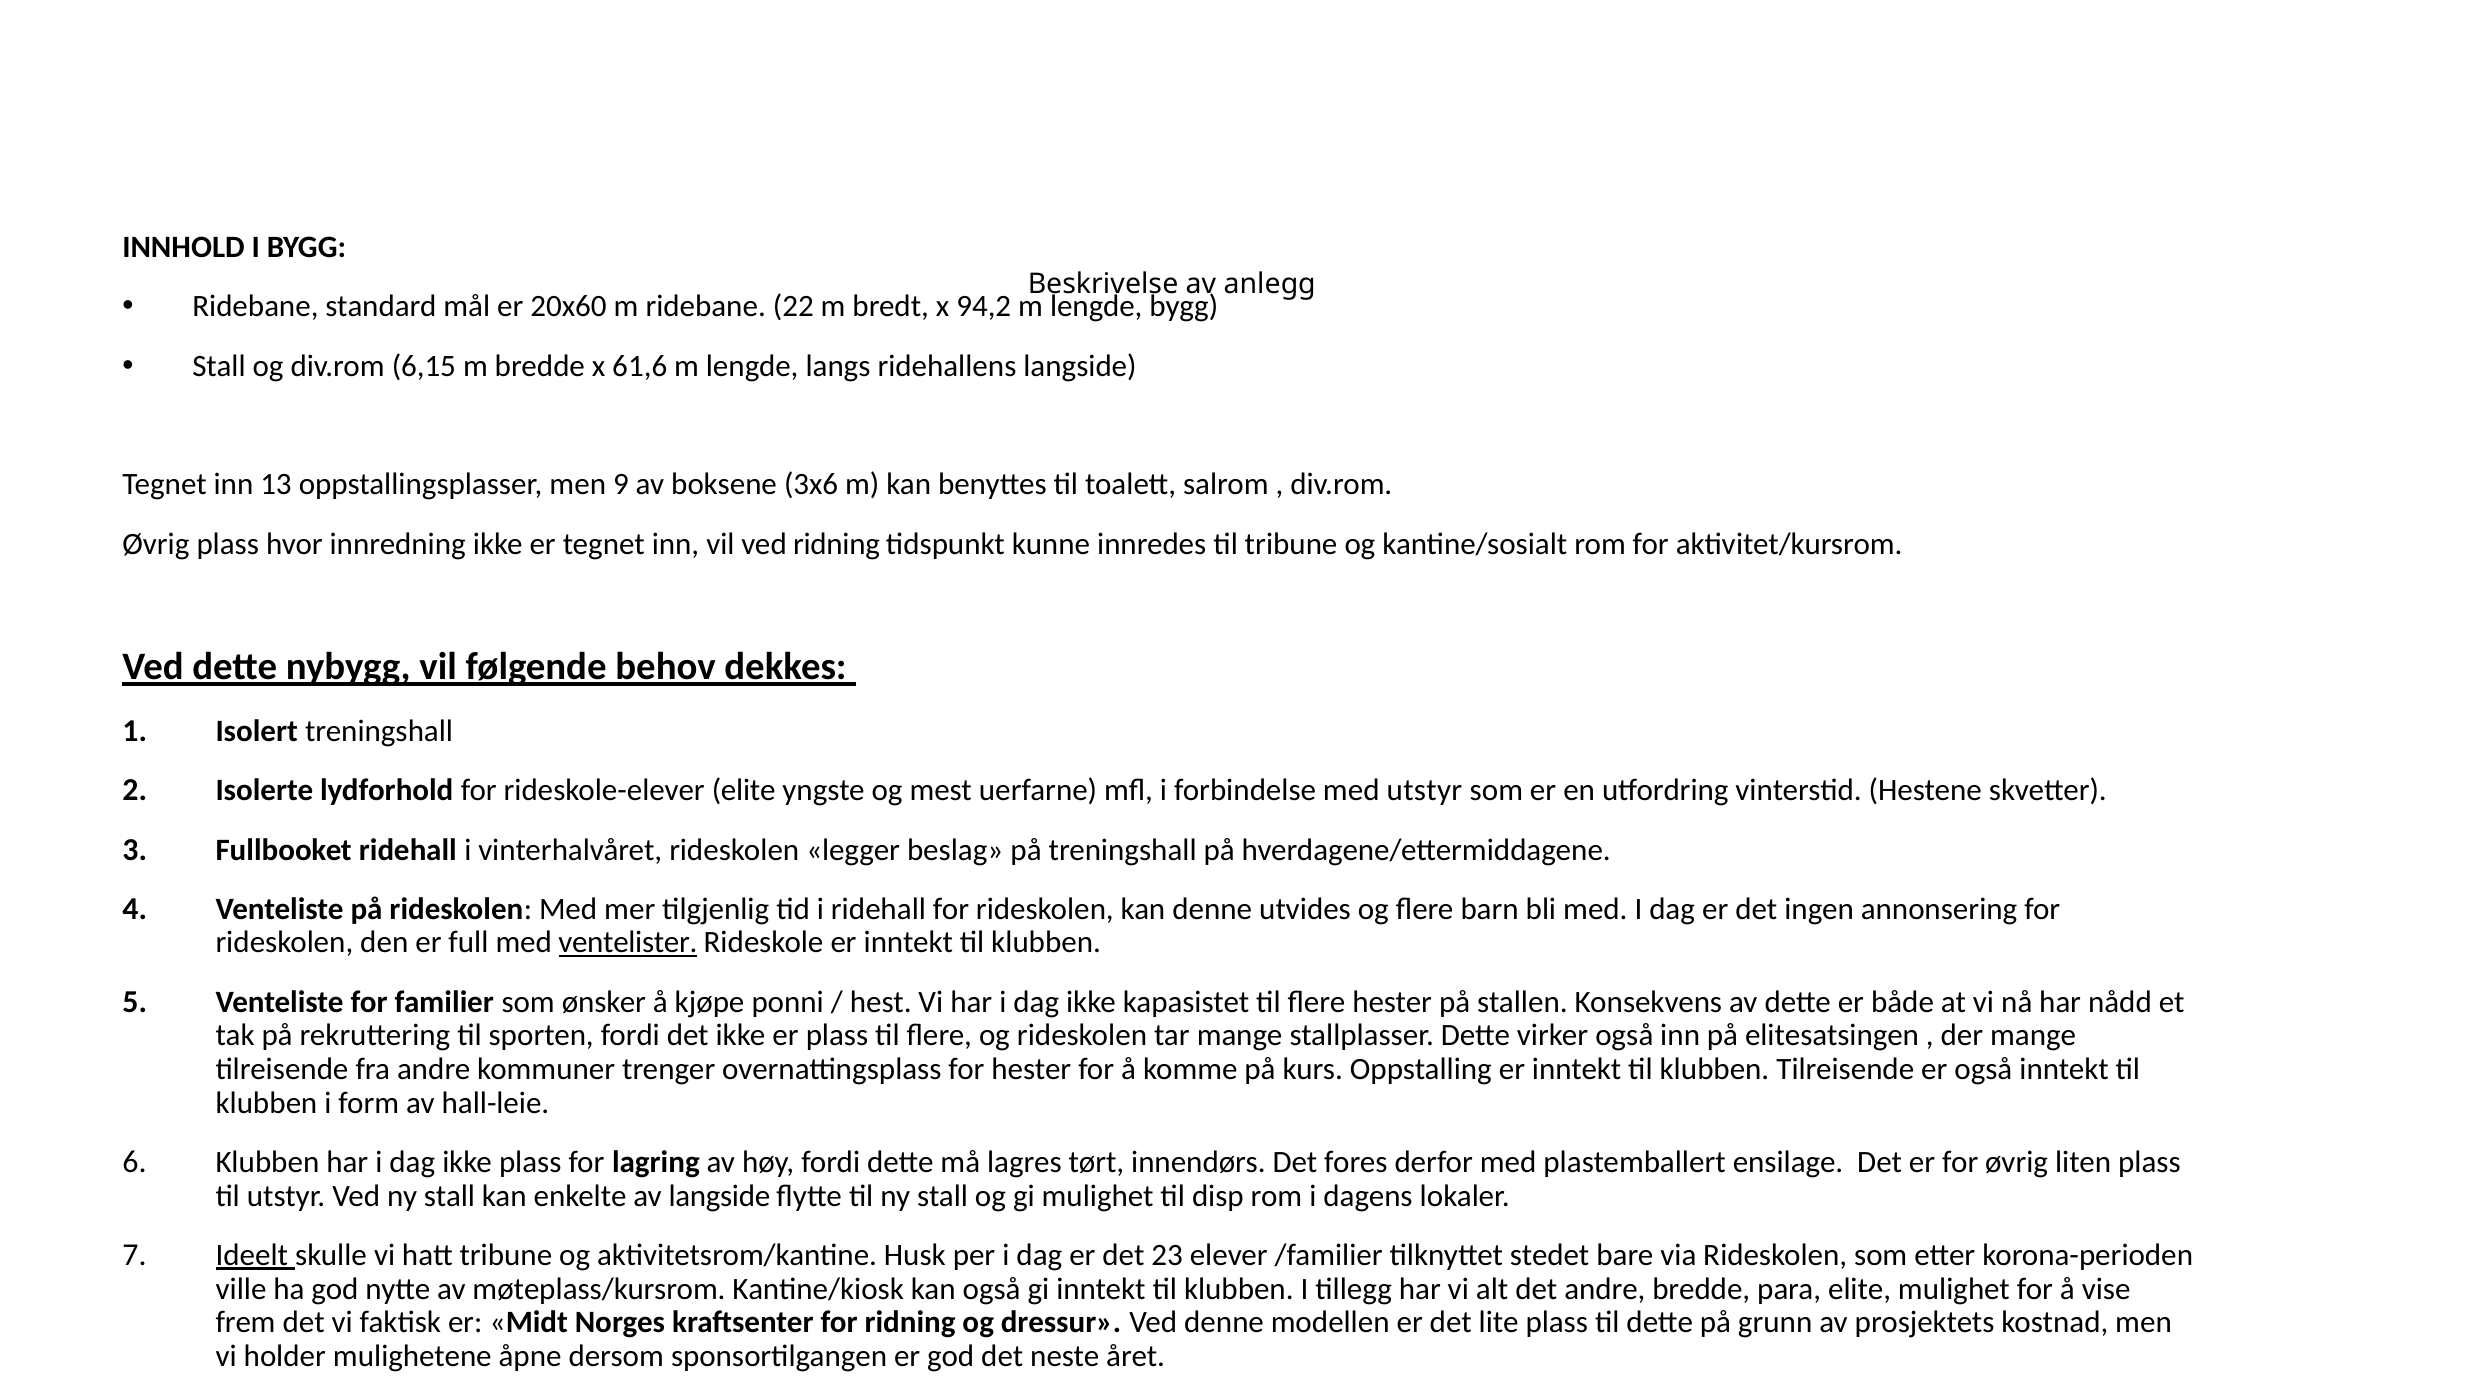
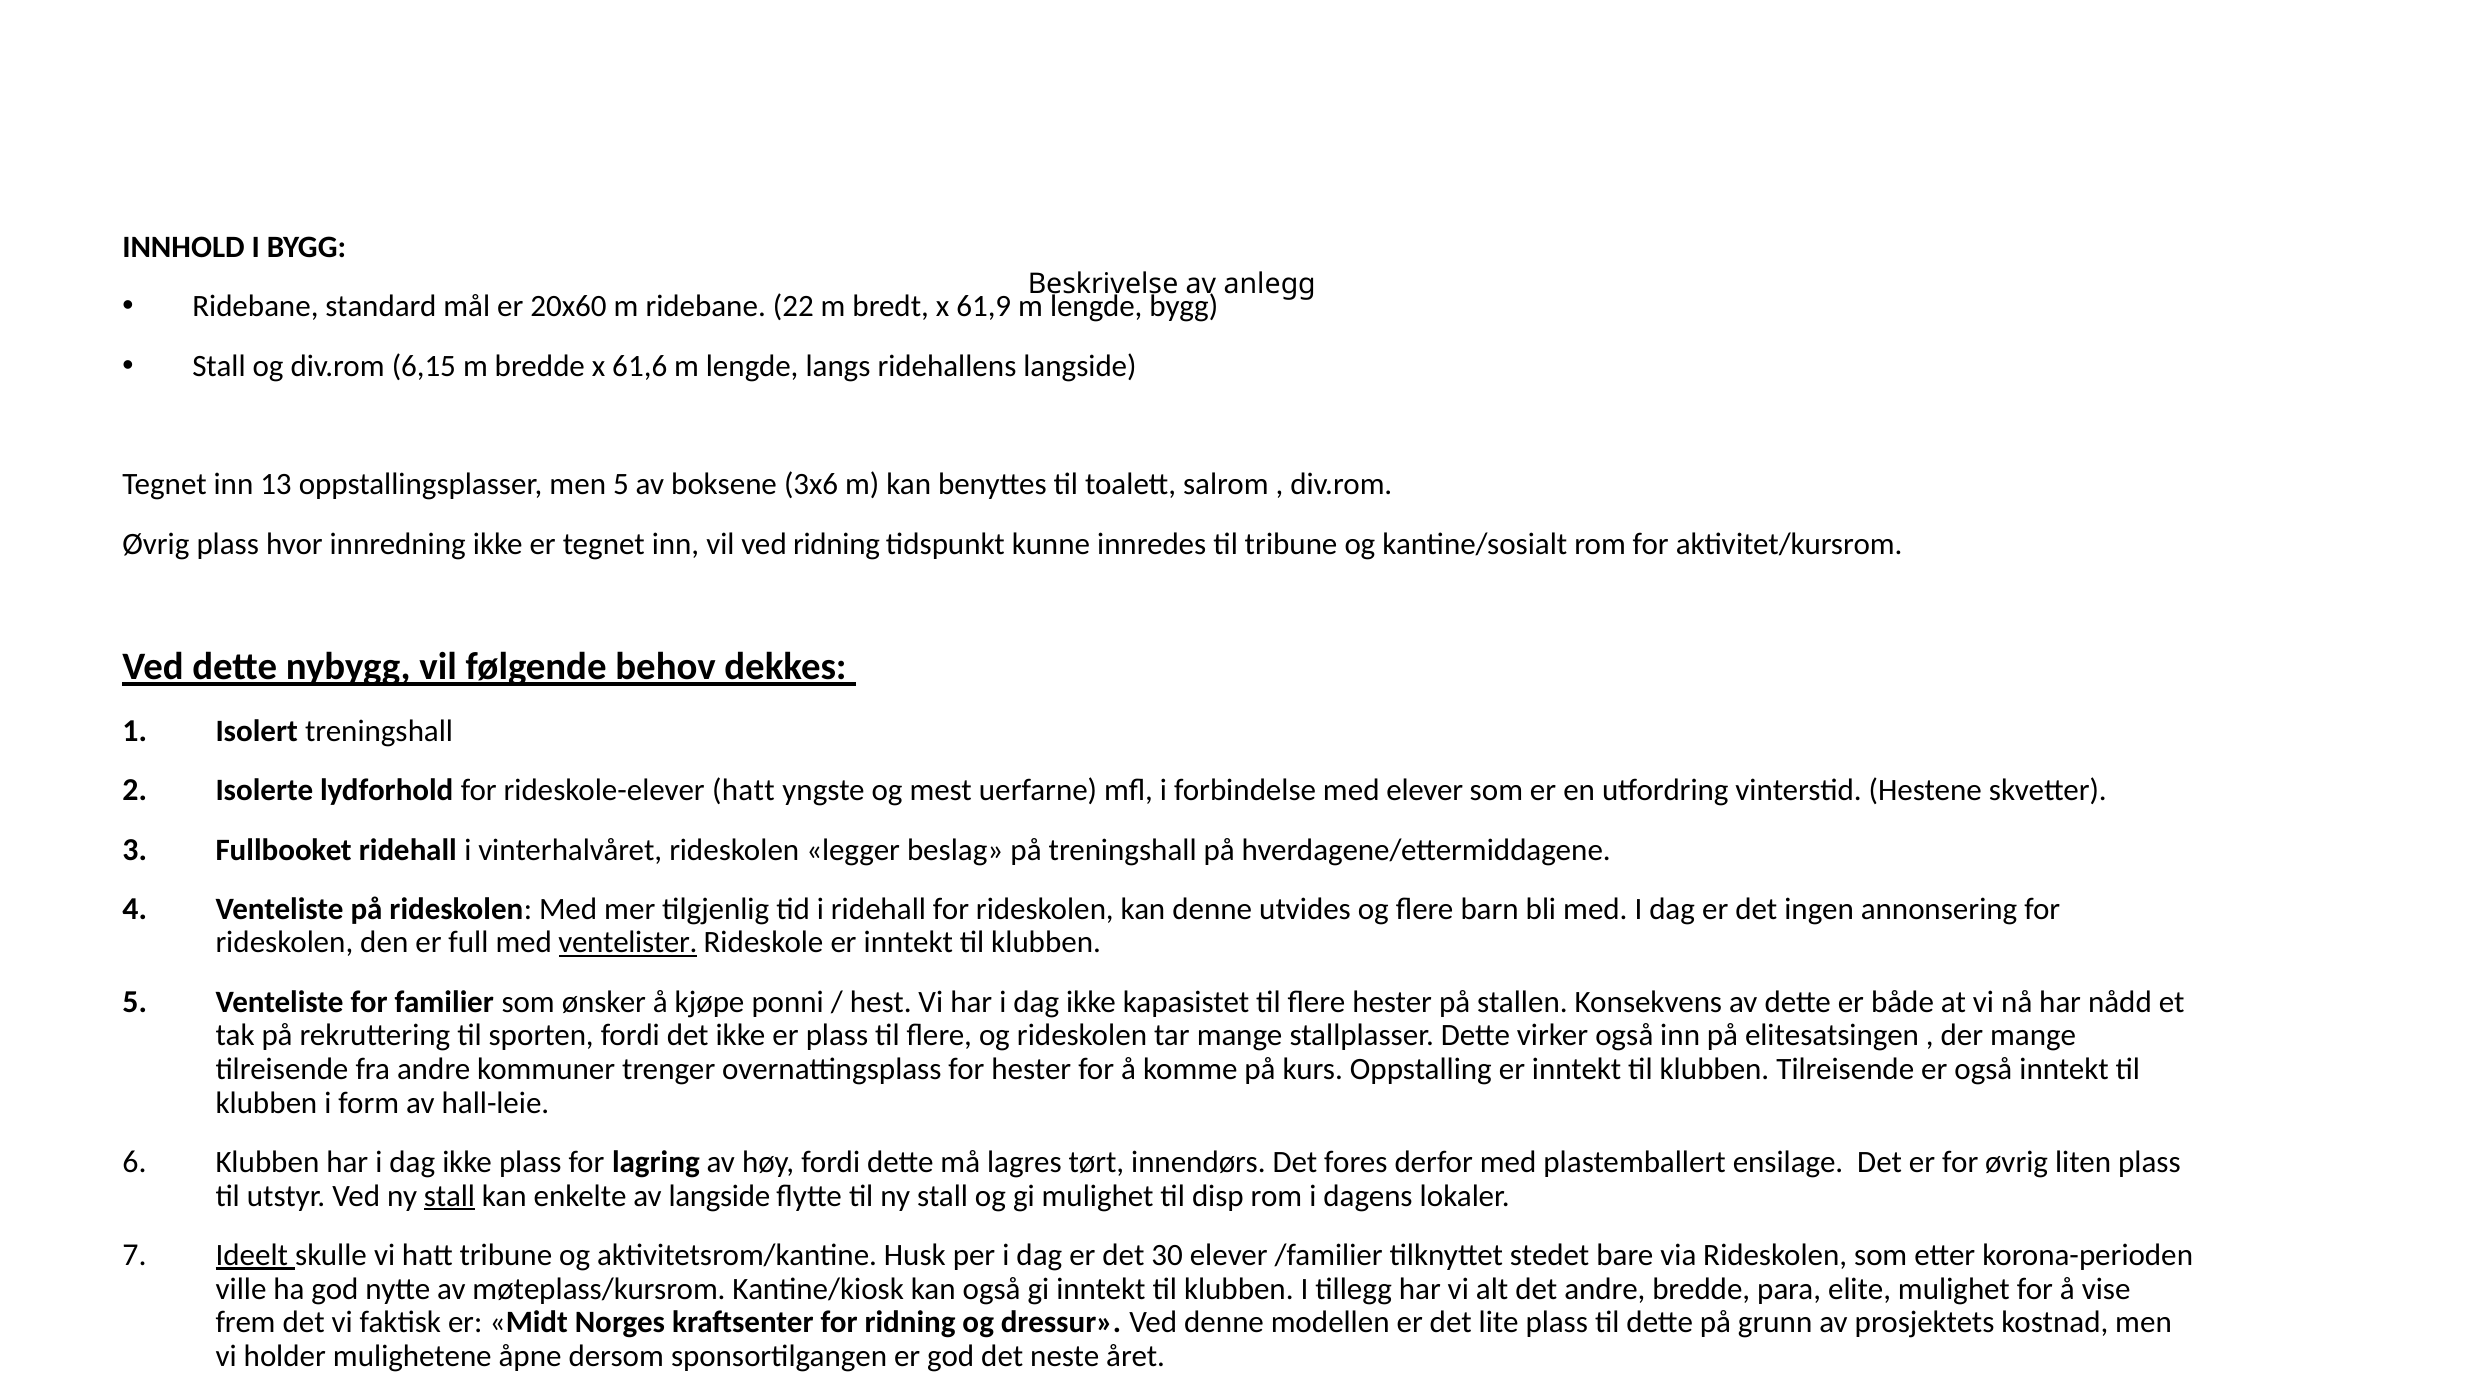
94,2: 94,2 -> 61,9
men 9: 9 -> 5
rideskole-elever elite: elite -> hatt
med utstyr: utstyr -> elever
stall at (449, 1196) underline: none -> present
23: 23 -> 30
